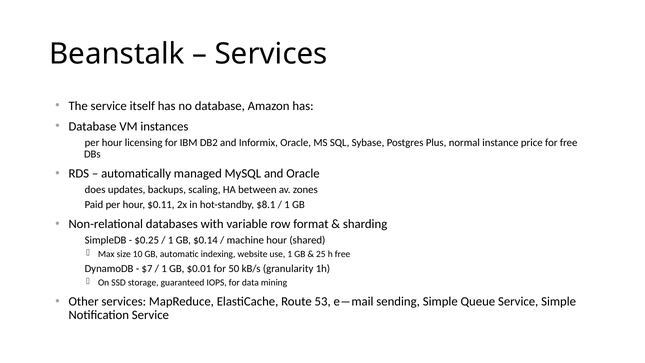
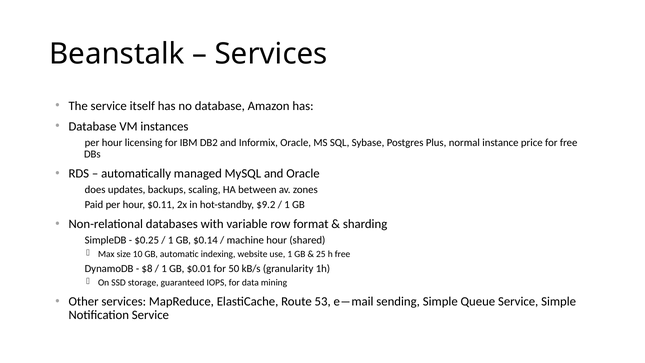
$8.1: $8.1 -> $9.2
$7: $7 -> $8
